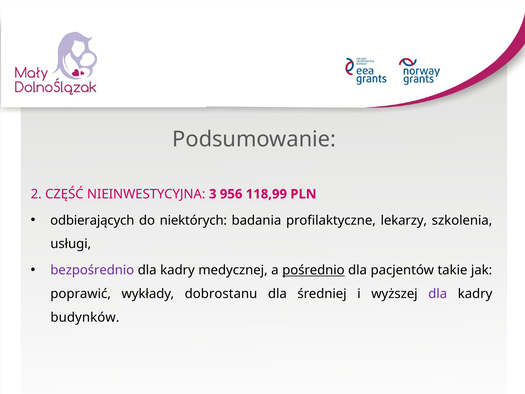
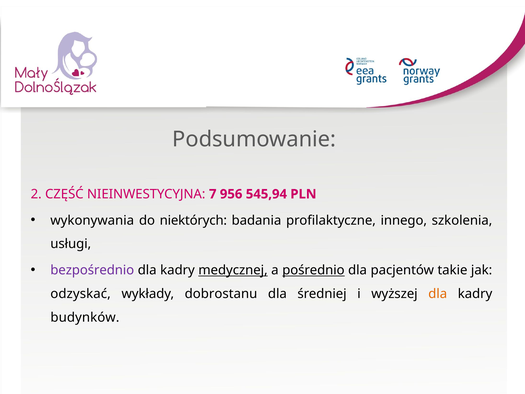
3: 3 -> 7
118,99: 118,99 -> 545,94
odbierających: odbierających -> wykonywania
lekarzy: lekarzy -> innego
medycznej underline: none -> present
poprawić: poprawić -> odzyskać
dla at (438, 294) colour: purple -> orange
